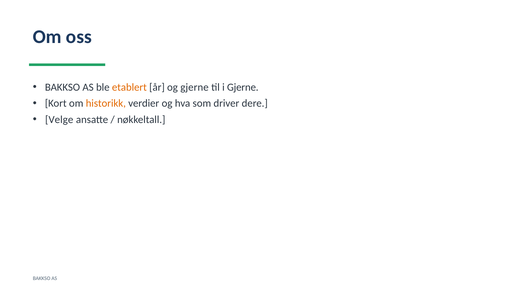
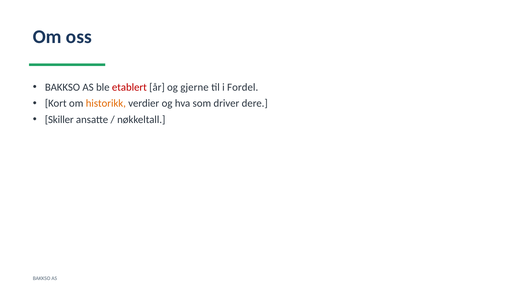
etablert colour: orange -> red
i Gjerne: Gjerne -> Fordel
Velge: Velge -> Skiller
